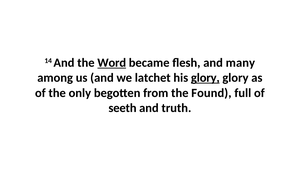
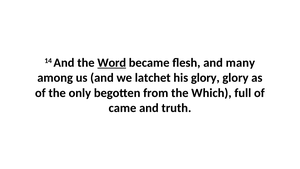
glory at (205, 78) underline: present -> none
Found: Found -> Which
seeth: seeth -> came
